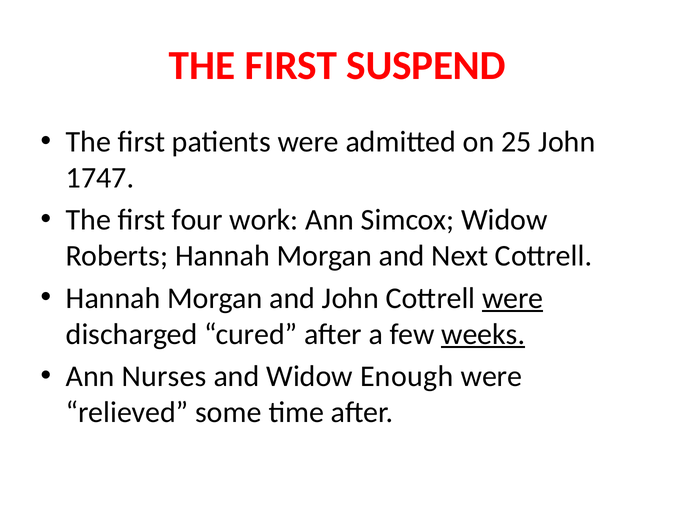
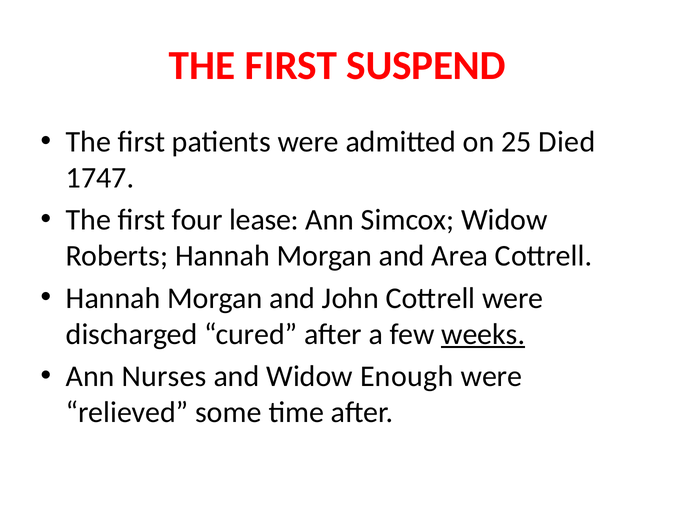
25 John: John -> Died
work: work -> lease
Next: Next -> Area
were at (513, 298) underline: present -> none
